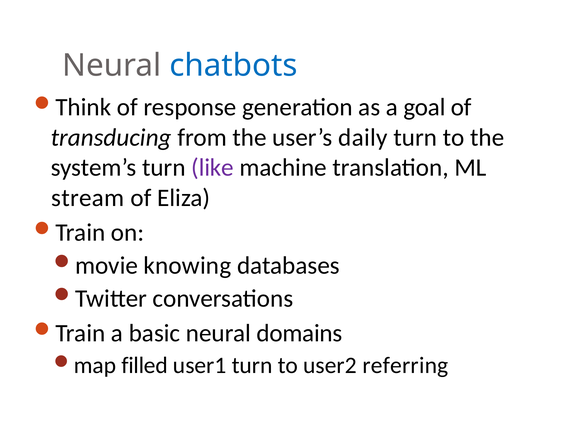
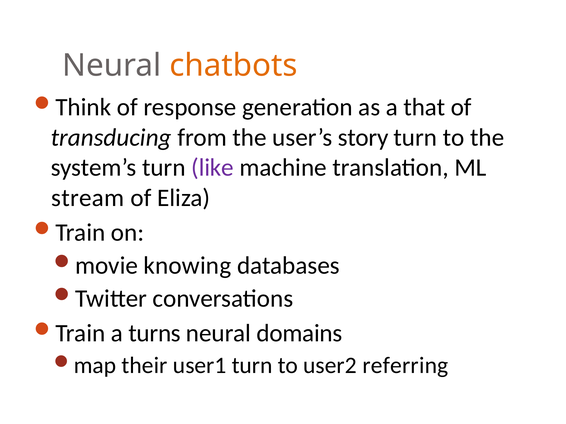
chatbots colour: blue -> orange
goal: goal -> that
daily: daily -> story
basic: basic -> turns
filled: filled -> their
